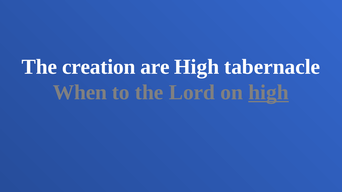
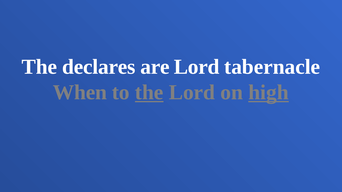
creation: creation -> declares
are High: High -> Lord
the at (149, 93) underline: none -> present
